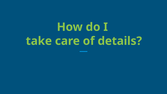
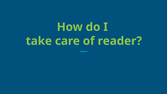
details: details -> reader
